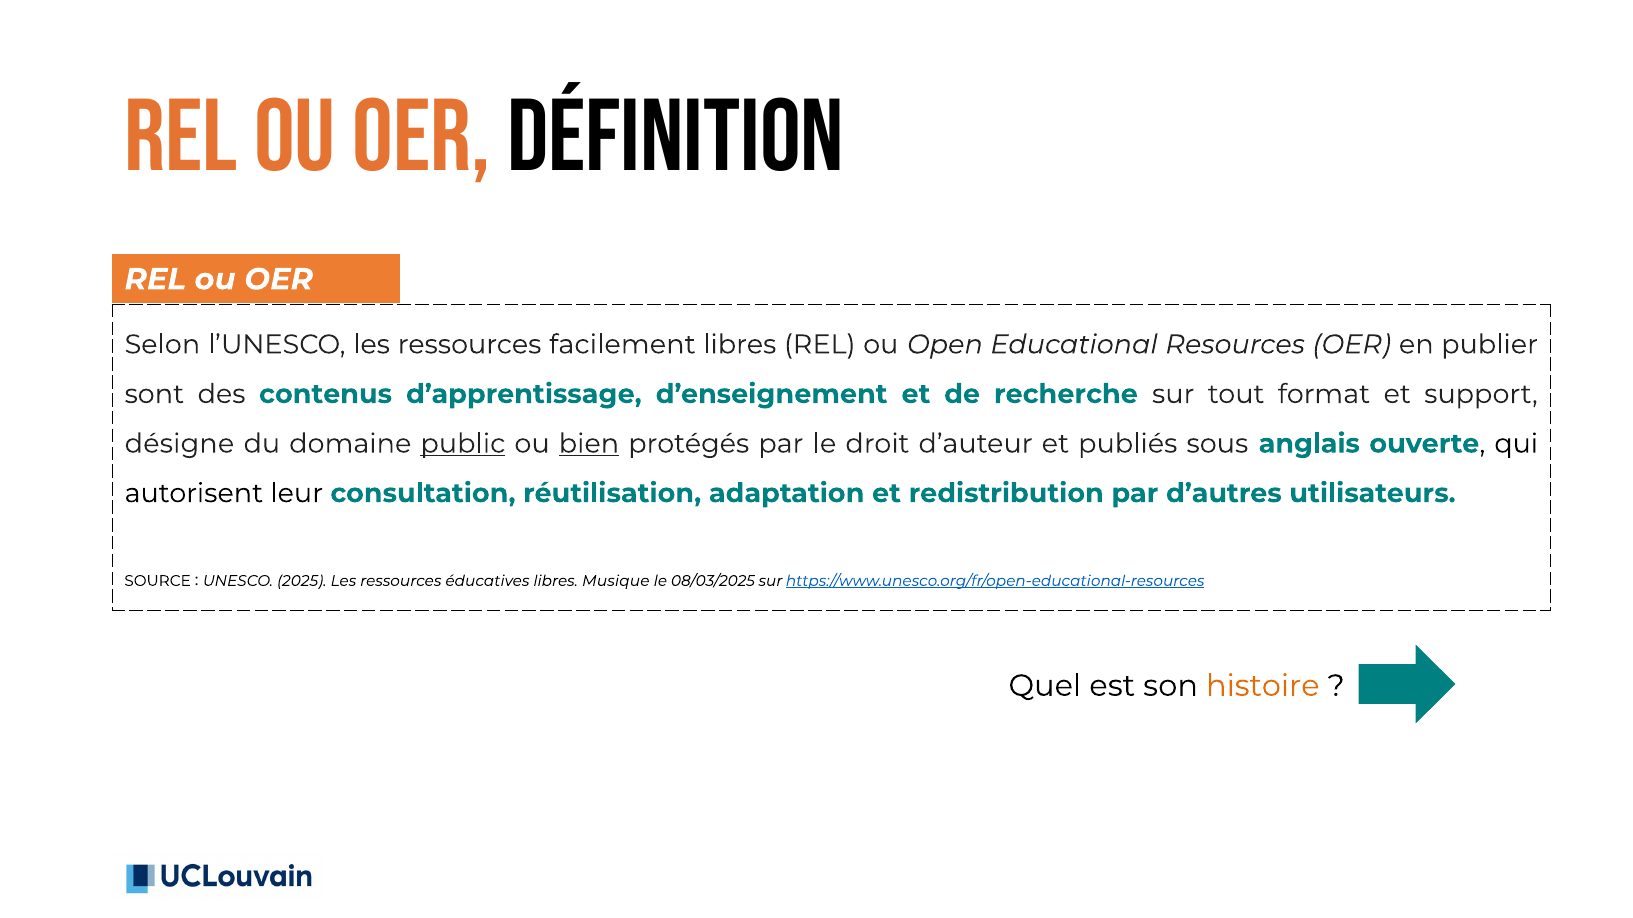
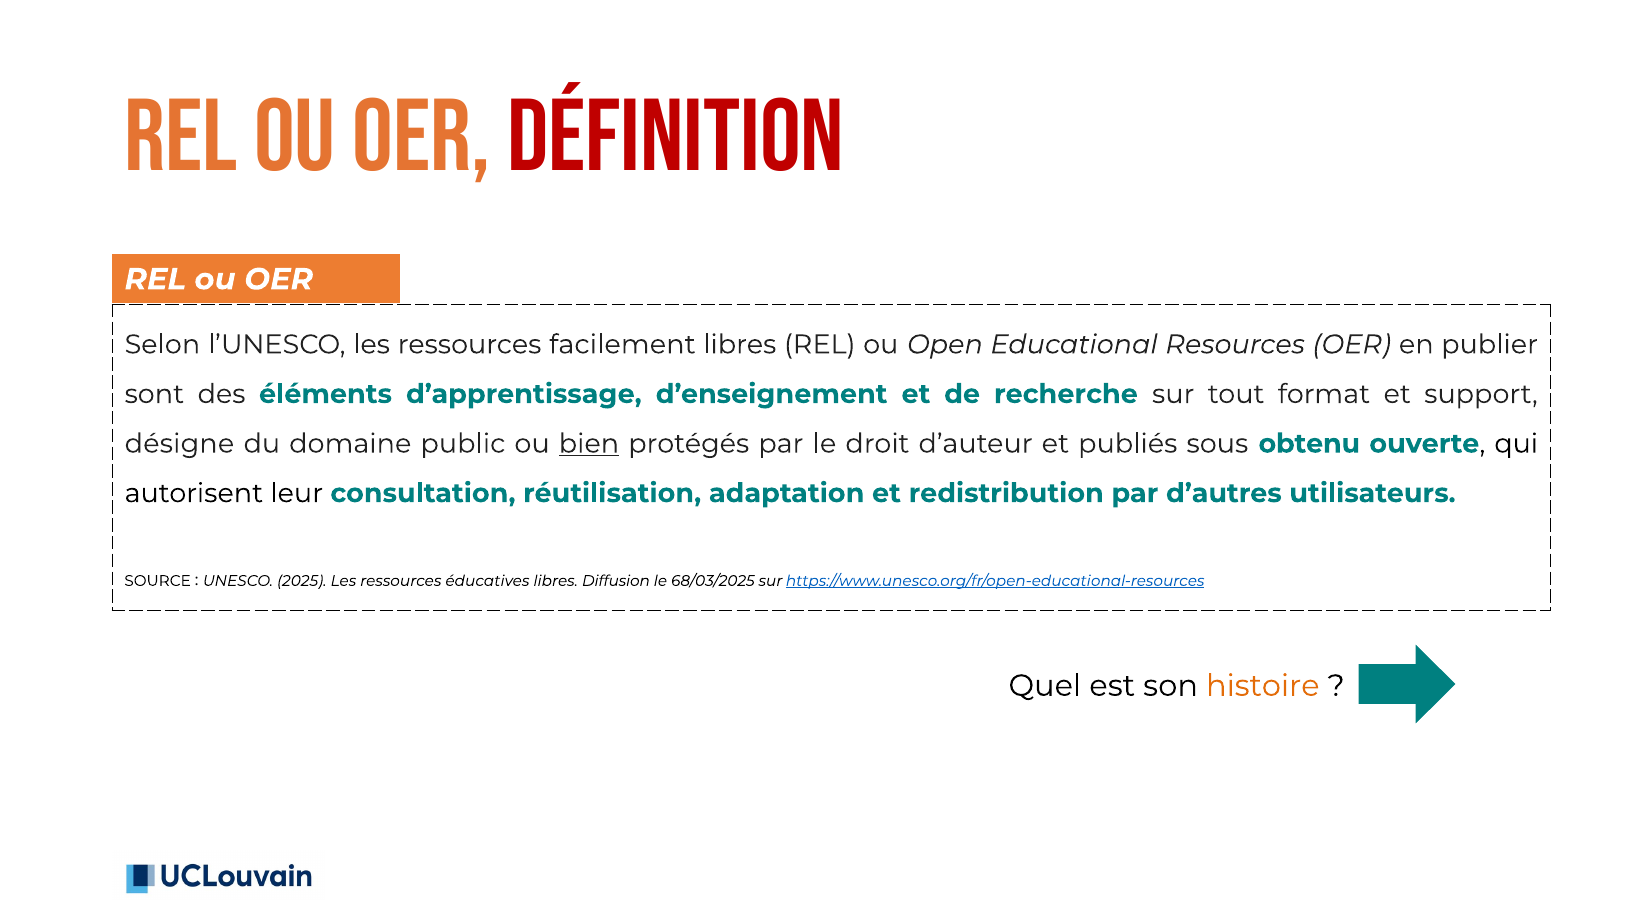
Définition colour: black -> red
contenus: contenus -> éléments
public underline: present -> none
anglais: anglais -> obtenu
Musique: Musique -> Diffusion
08/03/2025: 08/03/2025 -> 68/03/2025
